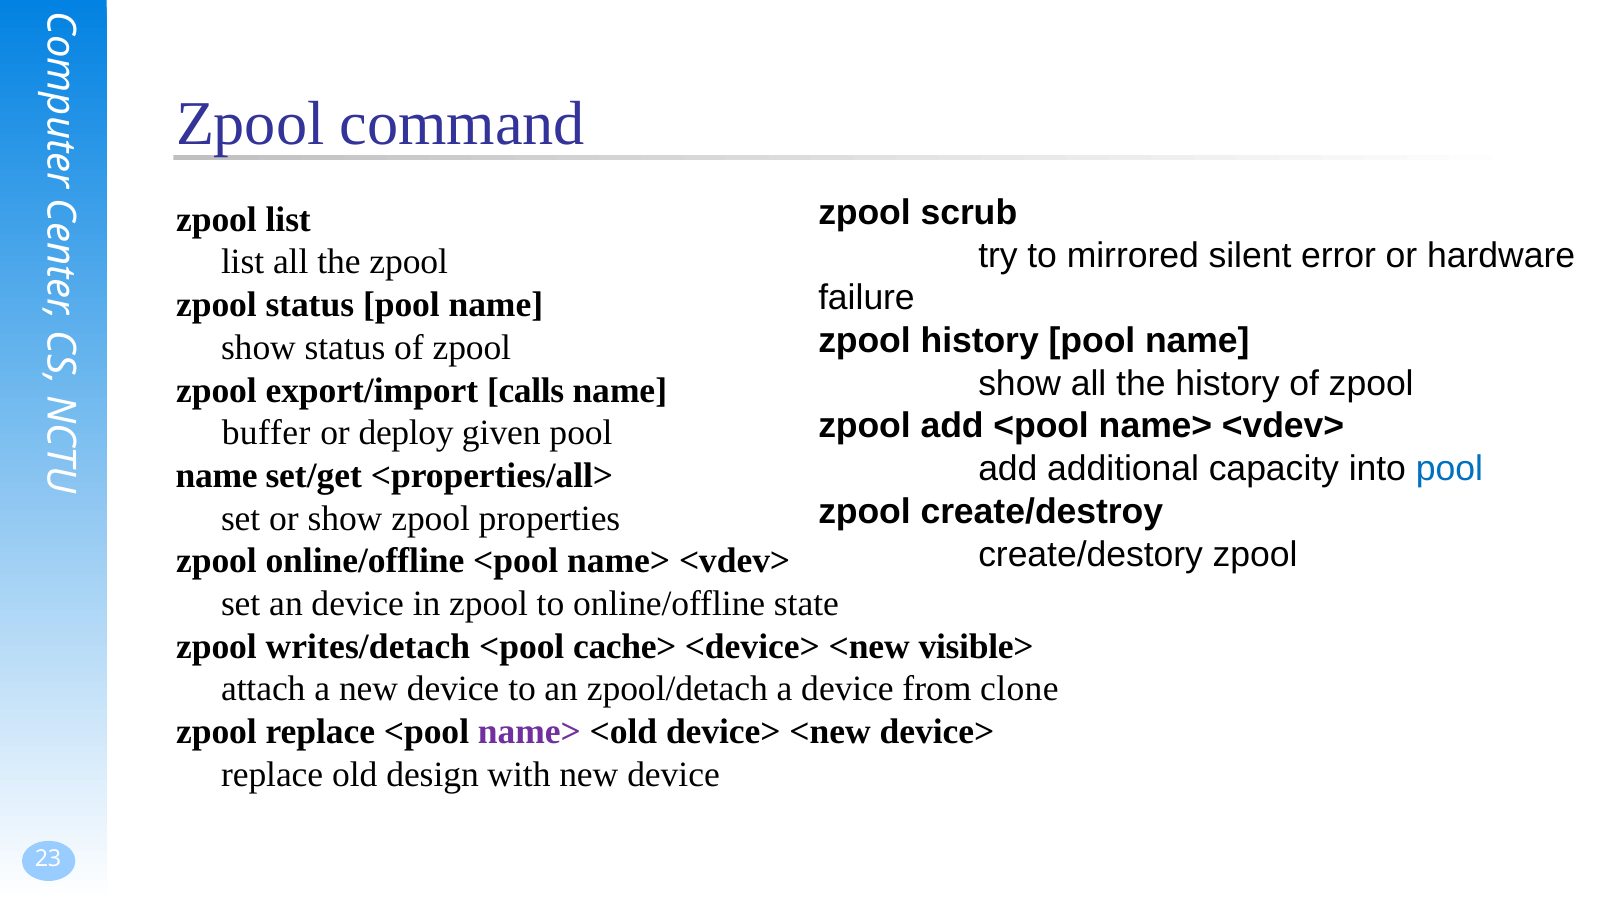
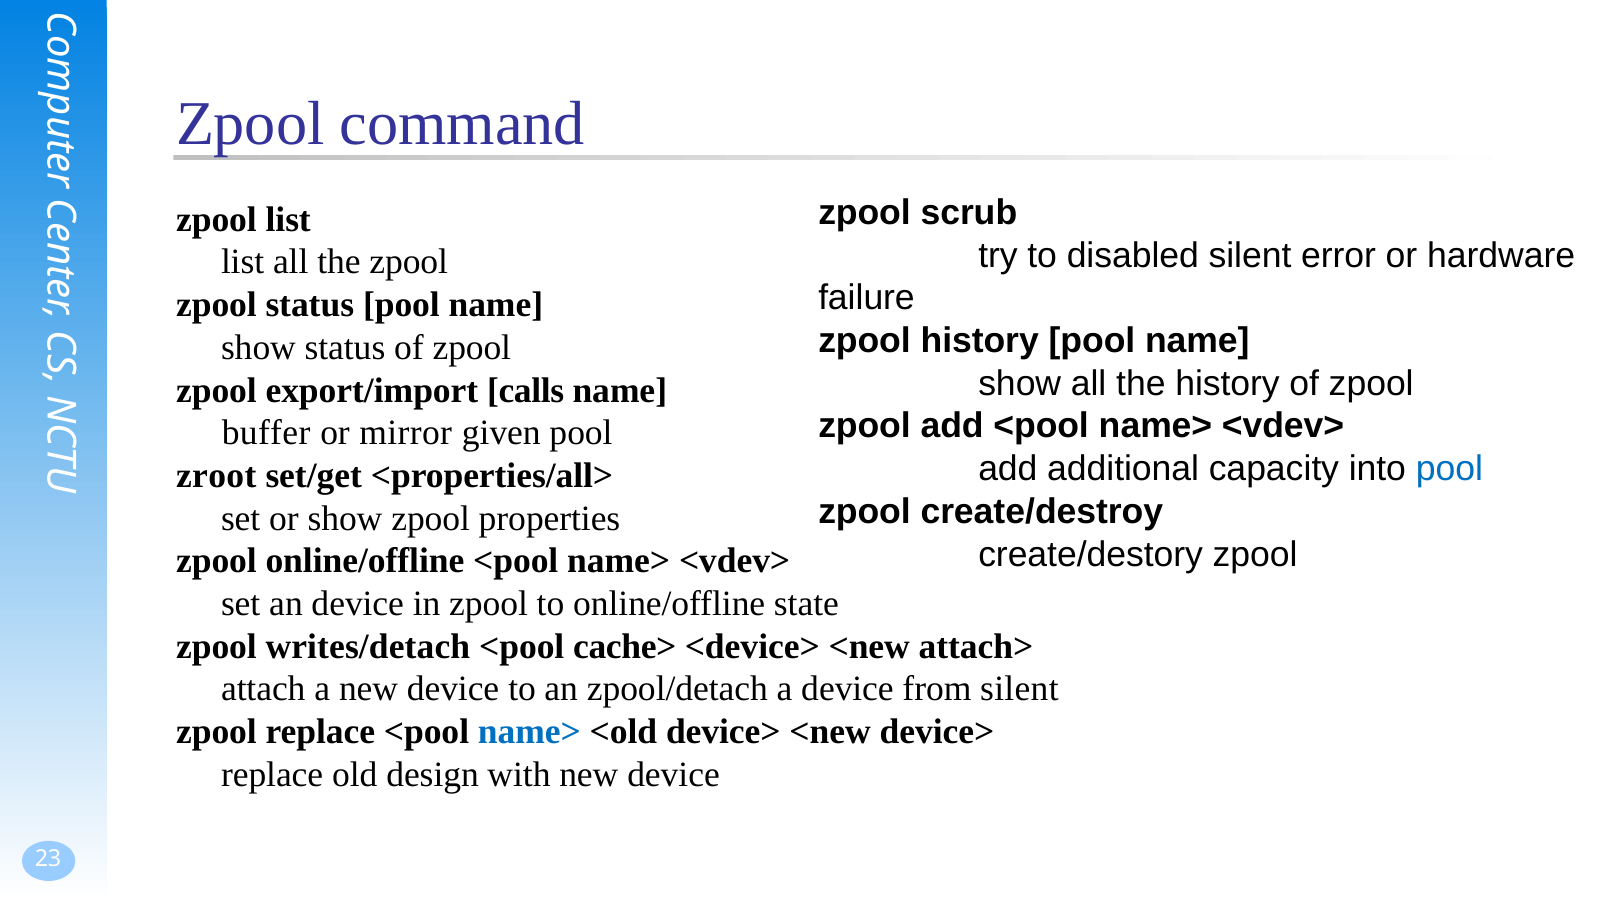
mirrored: mirrored -> disabled
deploy: deploy -> mirror
name at (217, 475): name -> zroot
visible>: visible> -> attach>
from clone: clone -> silent
name> at (529, 731) colour: purple -> blue
